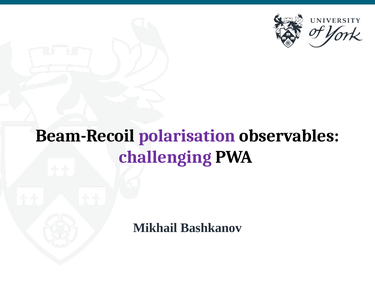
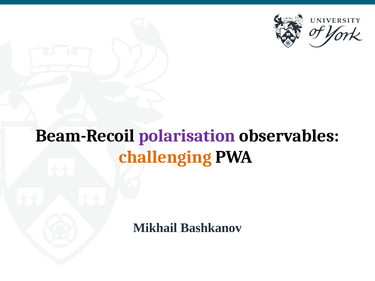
challenging colour: purple -> orange
